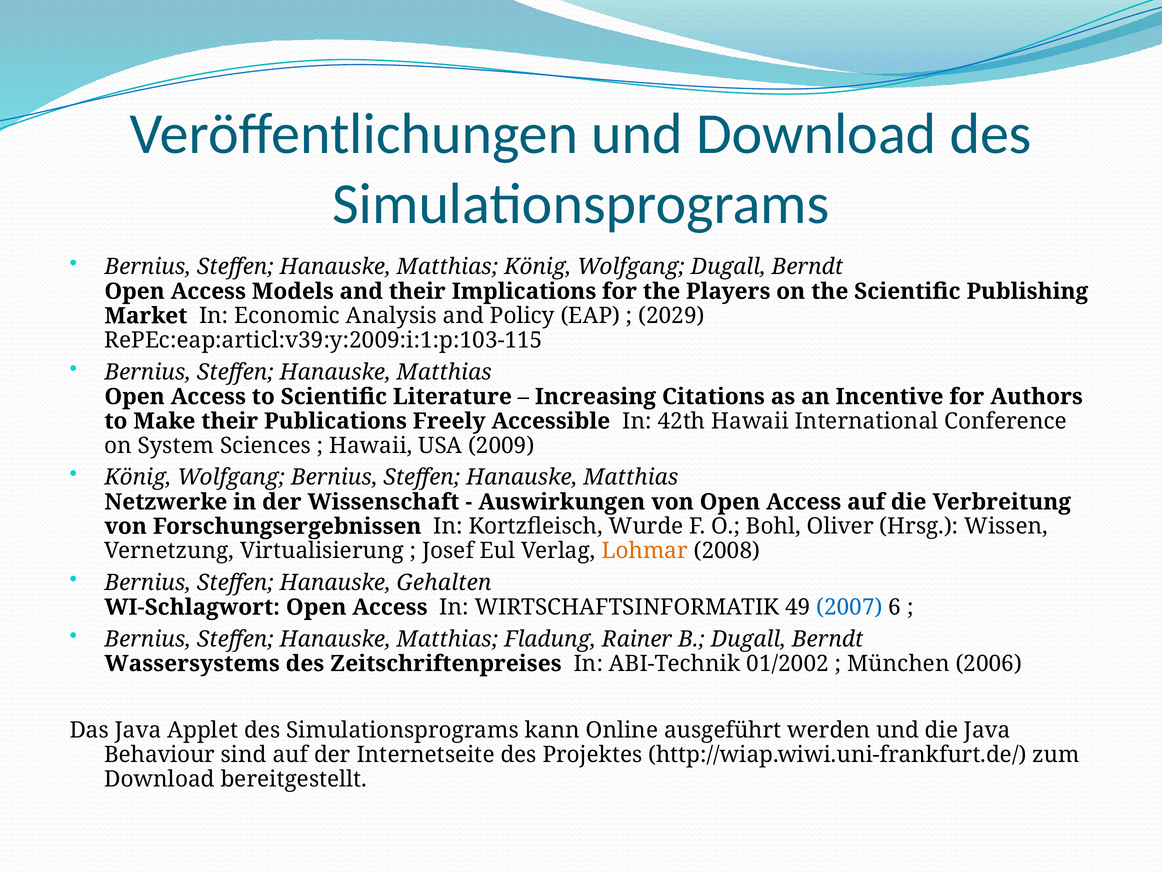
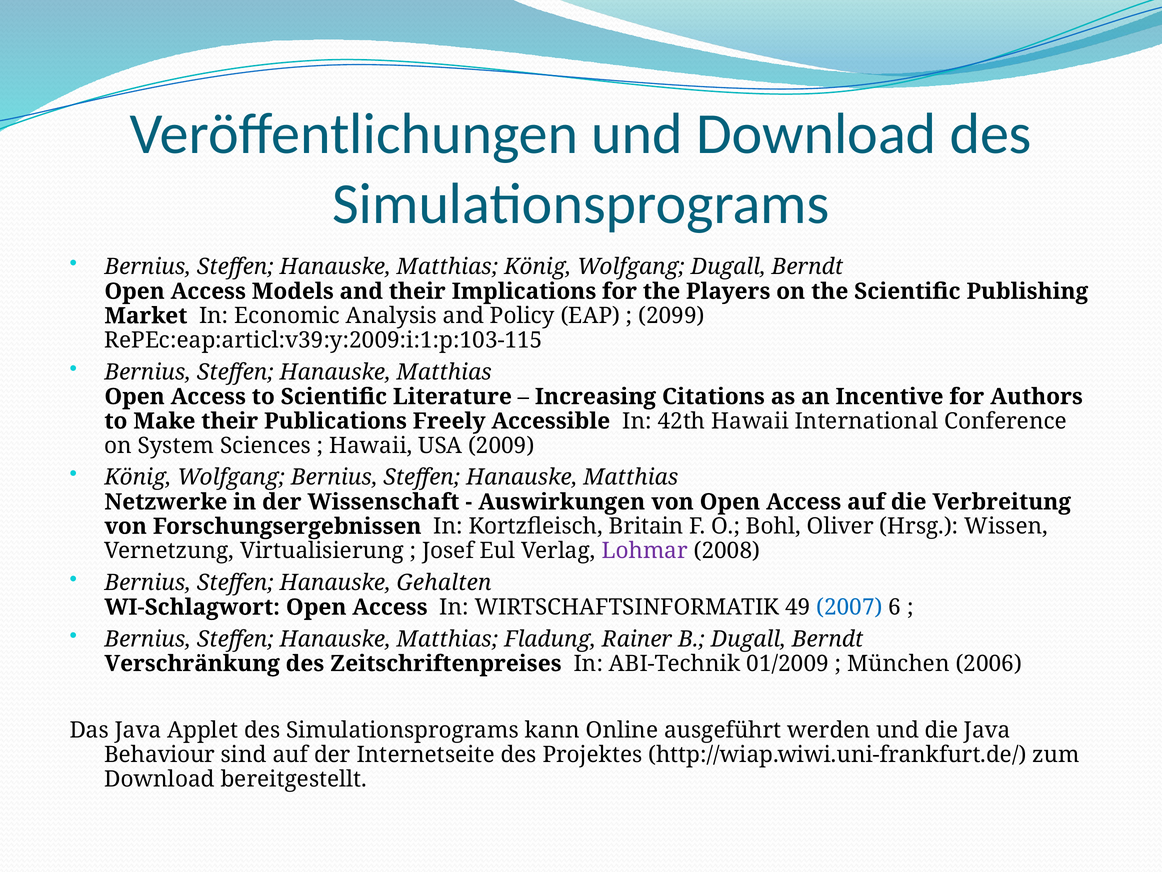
2029: 2029 -> 2099
Wurde: Wurde -> Britain
Lohmar colour: orange -> purple
Wassersystems: Wassersystems -> Verschränkung
01/2002: 01/2002 -> 01/2009
